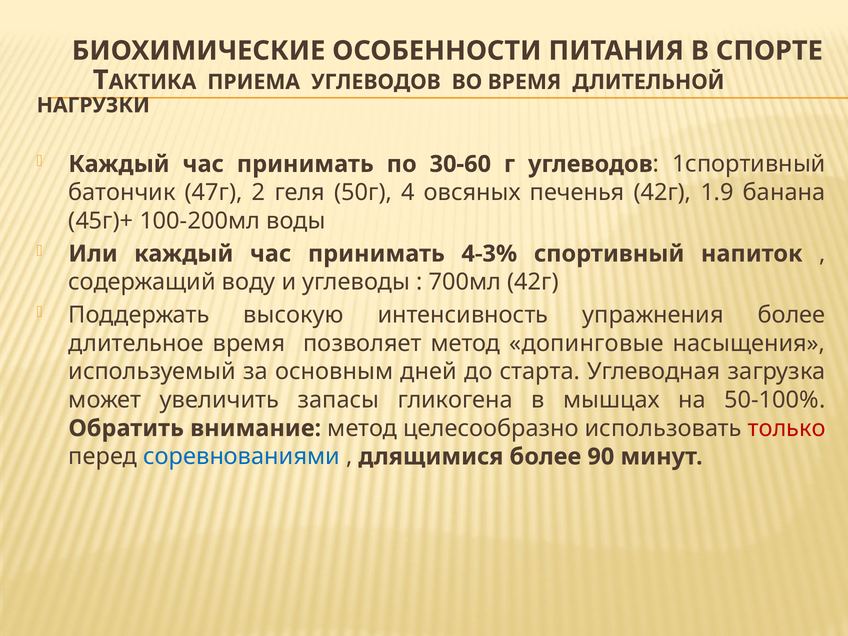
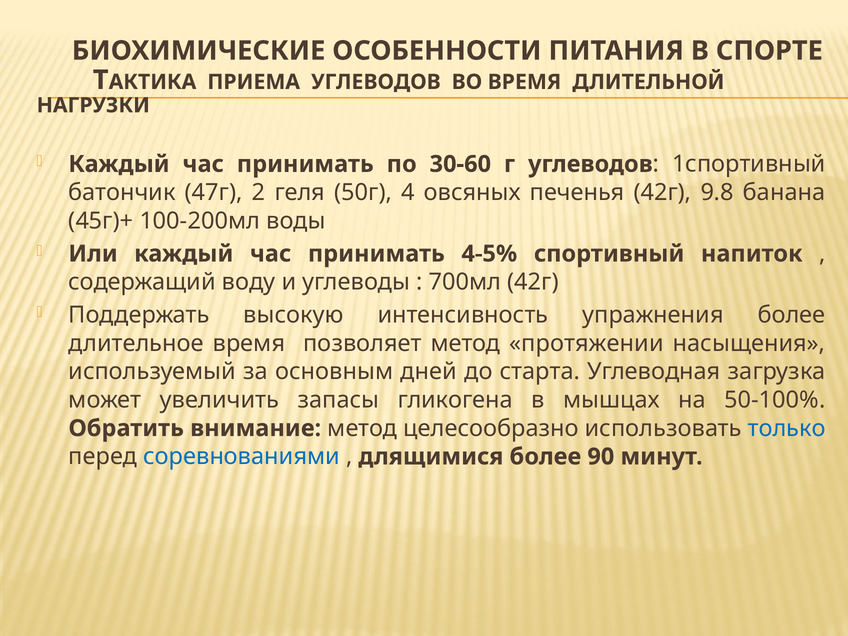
1.9: 1.9 -> 9.8
4-3%: 4-3% -> 4-5%
допинговые: допинговые -> протяжении
только colour: red -> blue
